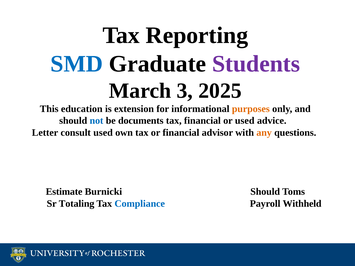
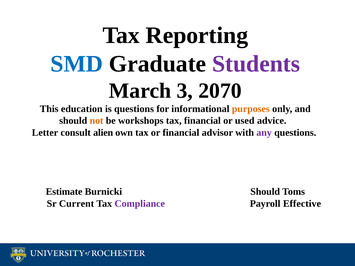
2025: 2025 -> 2070
is extension: extension -> questions
not colour: blue -> orange
documents: documents -> workshops
consult used: used -> alien
any colour: orange -> purple
Totaling: Totaling -> Current
Compliance colour: blue -> purple
Withheld: Withheld -> Effective
